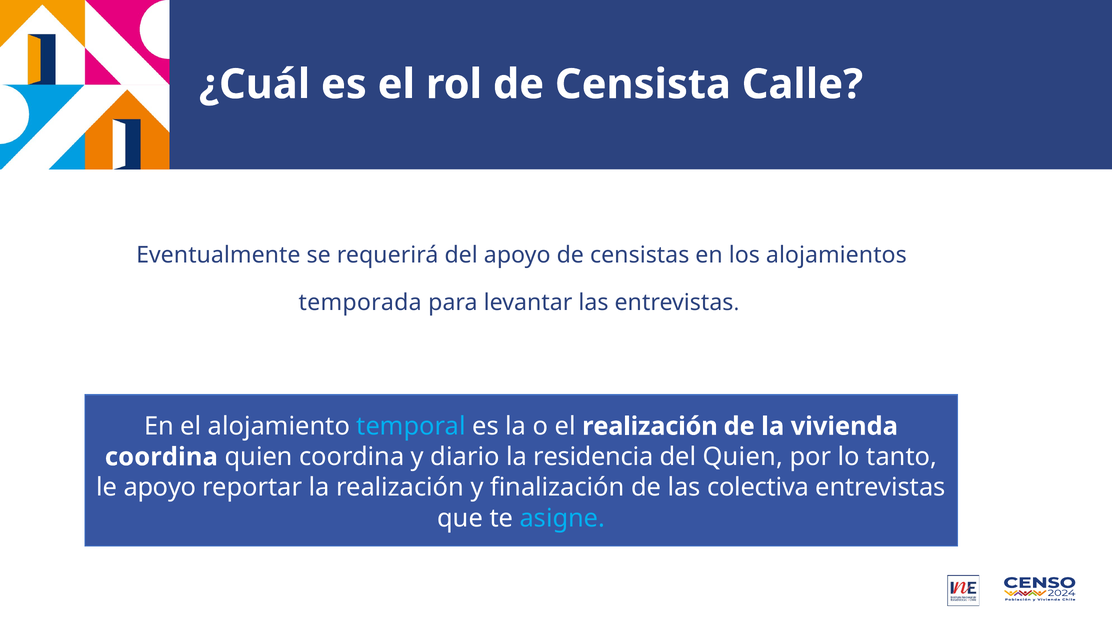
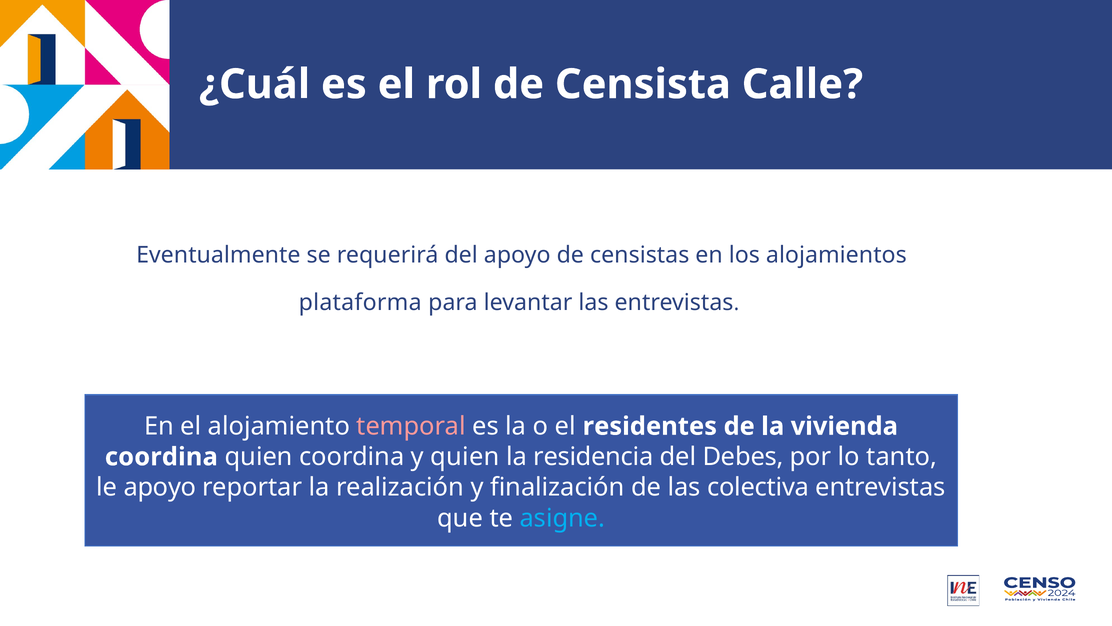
temporada: temporada -> plataforma
temporal colour: light blue -> pink
el realización: realización -> residentes
y diario: diario -> quien
del Quien: Quien -> Debes
